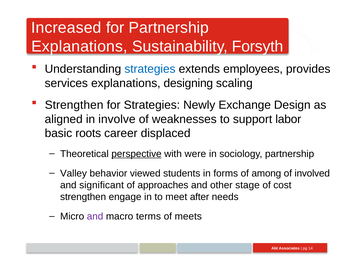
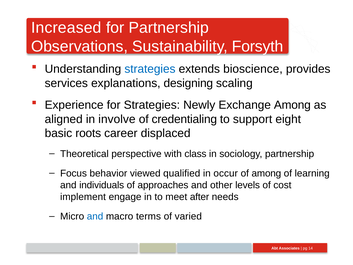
Explanations at (79, 46): Explanations -> Observations
employees: employees -> bioscience
Strengthen at (74, 105): Strengthen -> Experience
Exchange Design: Design -> Among
weaknesses: weaknesses -> credentialing
labor: labor -> eight
perspective underline: present -> none
were: were -> class
Valley: Valley -> Focus
students: students -> qualified
forms: forms -> occur
involved: involved -> learning
significant: significant -> individuals
stage: stage -> levels
strengthen at (83, 197): strengthen -> implement
and at (95, 216) colour: purple -> blue
meets: meets -> varied
